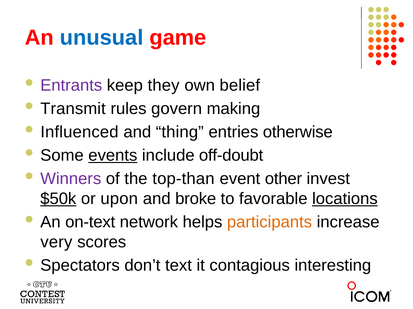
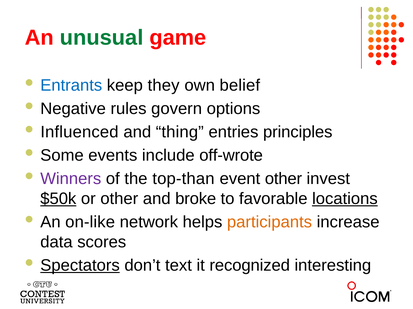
unusual colour: blue -> green
Entrants colour: purple -> blue
Transmit: Transmit -> Negative
making: making -> options
otherwise: otherwise -> principles
events underline: present -> none
off-doubt: off-doubt -> off-wrote
or upon: upon -> other
on-text: on-text -> on-like
very: very -> data
Spectators underline: none -> present
contagious: contagious -> recognized
